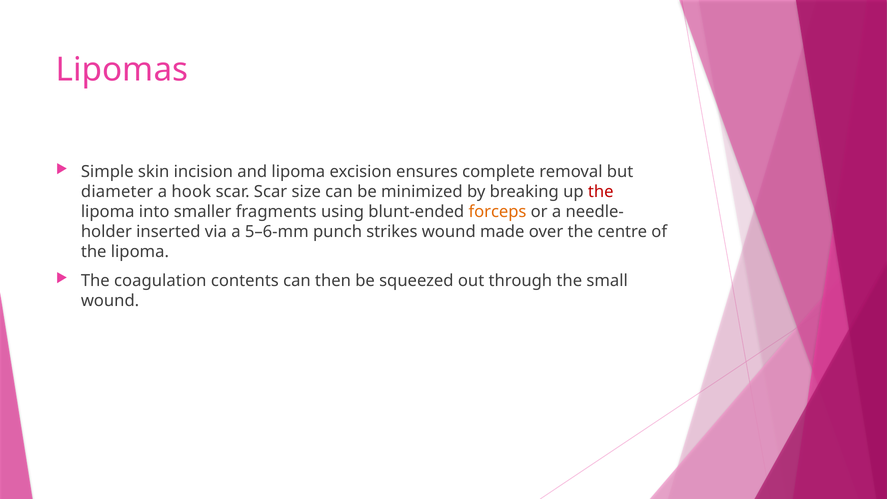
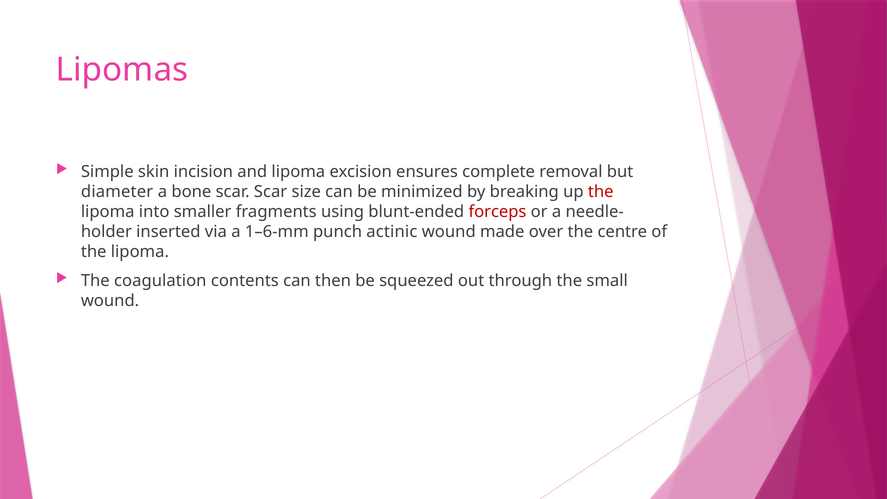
hook: hook -> bone
forceps colour: orange -> red
5–6‐mm: 5–6‐mm -> 1–6‐mm
strikes: strikes -> actinic
